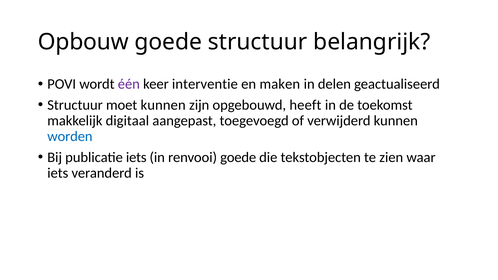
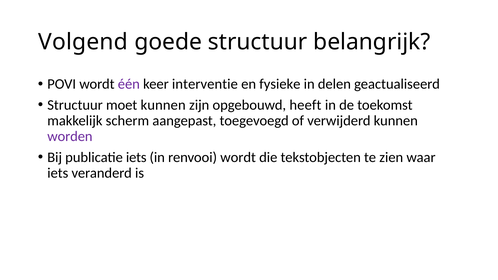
Opbouw: Opbouw -> Volgend
maken: maken -> fysieke
digitaal: digitaal -> scherm
worden colour: blue -> purple
renvooi goede: goede -> wordt
